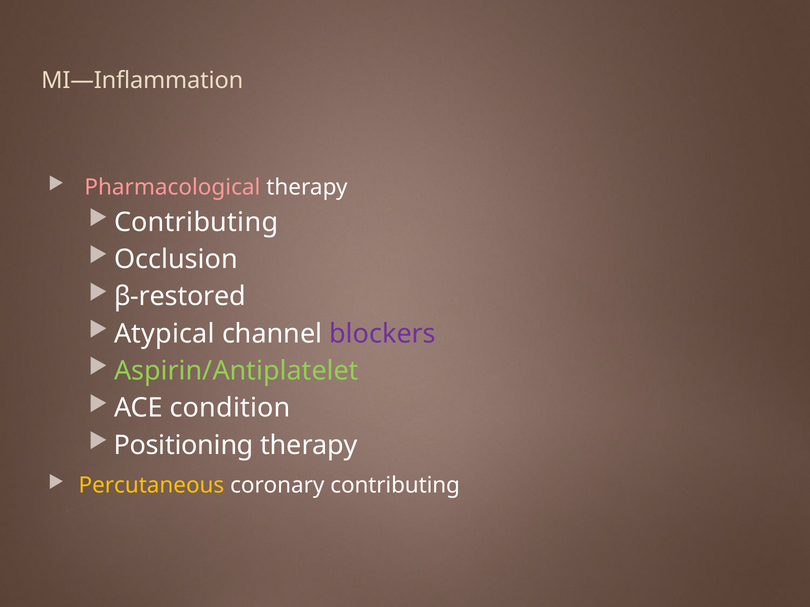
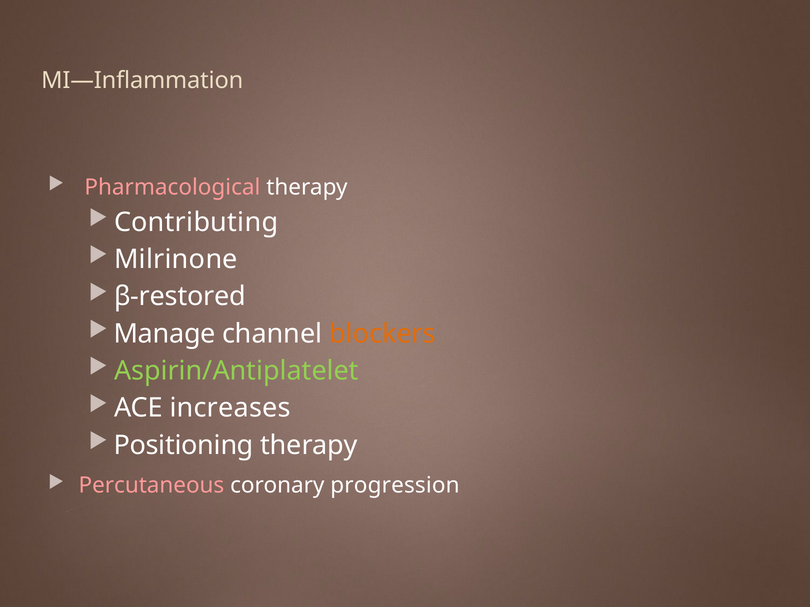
Occlusion: Occlusion -> Milrinone
Atypical: Atypical -> Manage
blockers colour: purple -> orange
condition: condition -> increases
Percutaneous colour: yellow -> pink
coronary contributing: contributing -> progression
